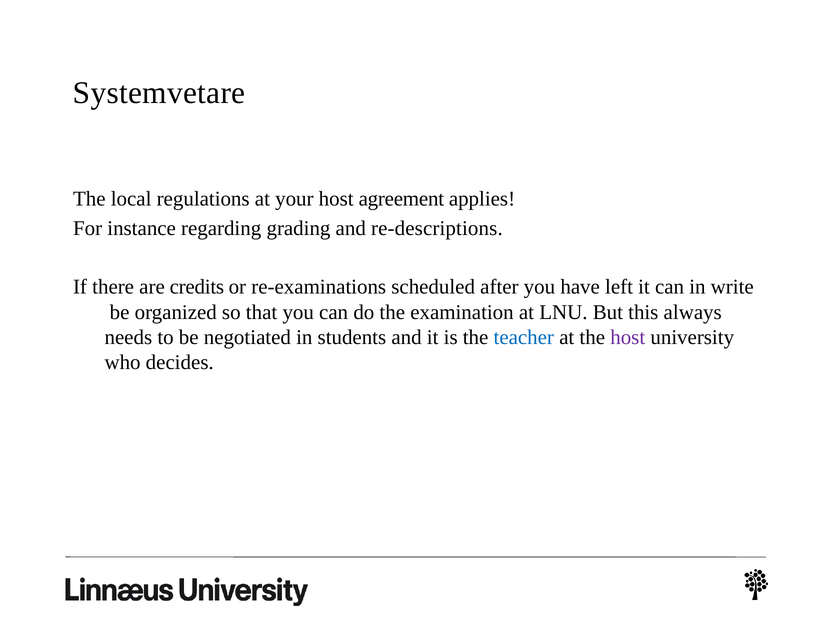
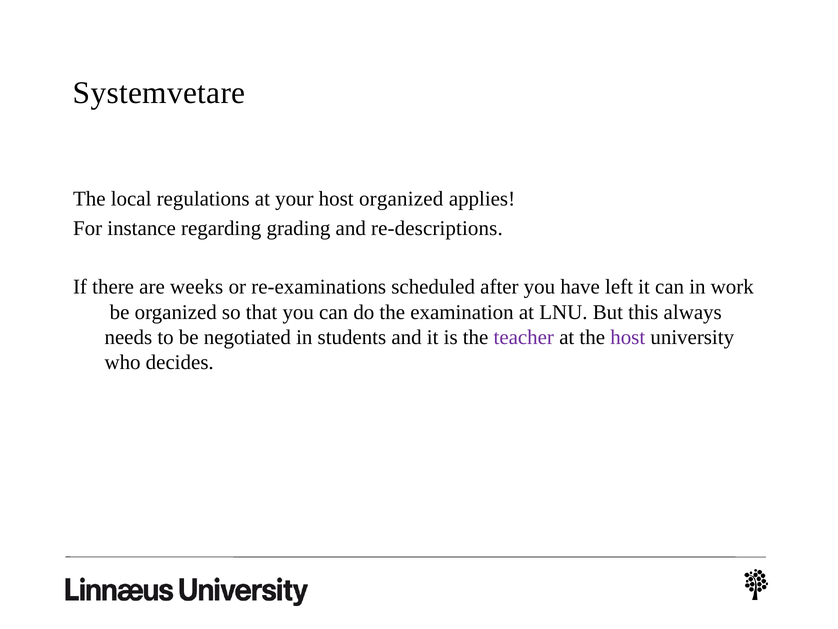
host agreement: agreement -> organized
credits: credits -> weeks
write: write -> work
teacher colour: blue -> purple
